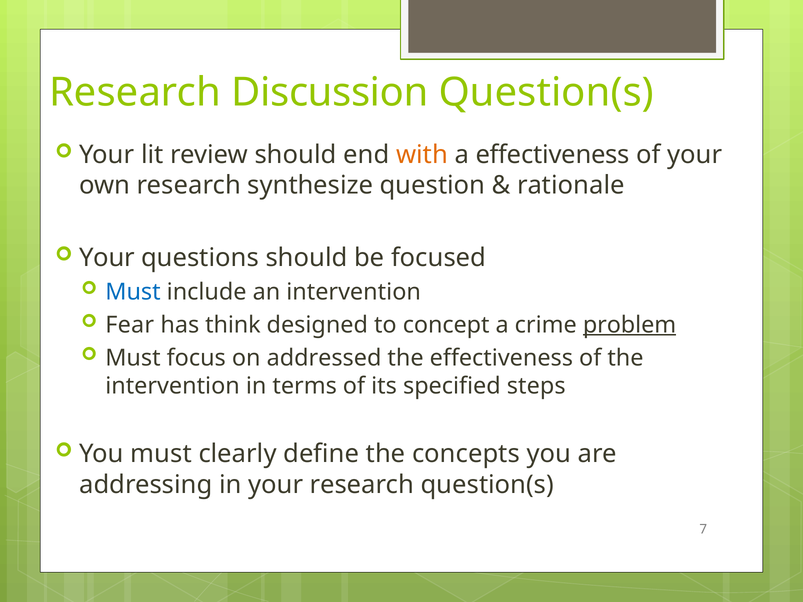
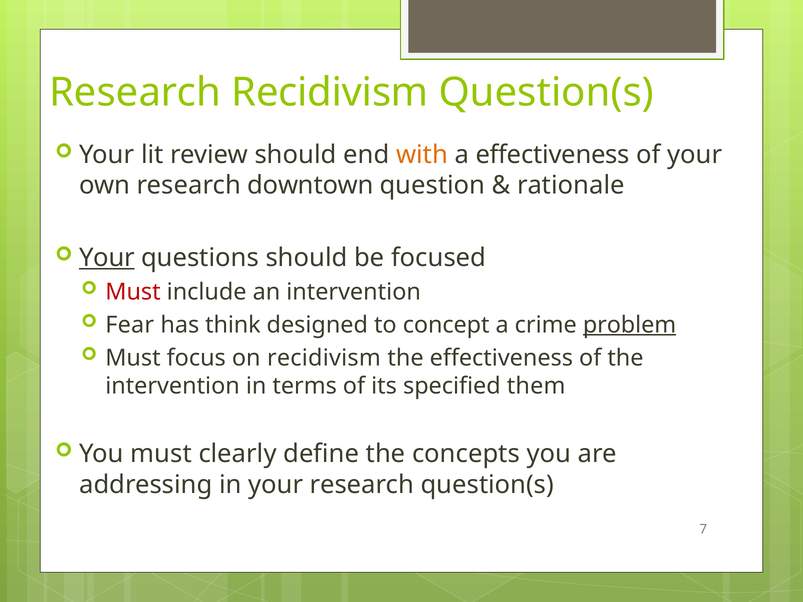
Research Discussion: Discussion -> Recidivism
synthesize: synthesize -> downtown
Your at (107, 258) underline: none -> present
Must at (133, 292) colour: blue -> red
on addressed: addressed -> recidivism
steps: steps -> them
